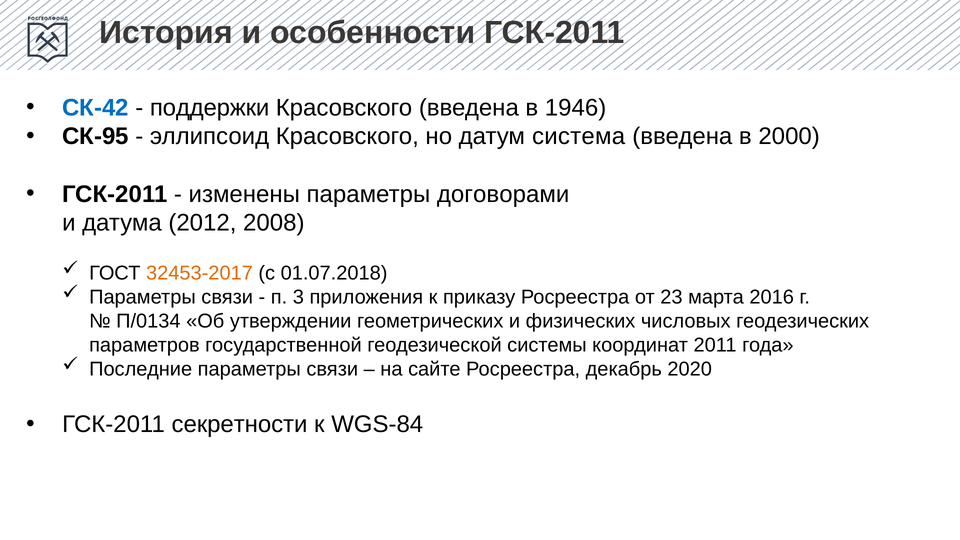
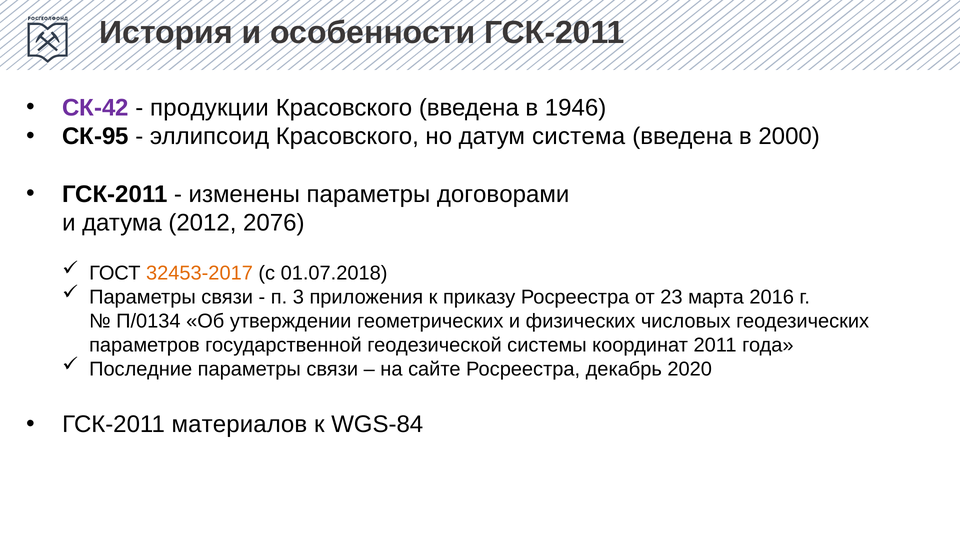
СК-42 colour: blue -> purple
поддержки: поддержки -> продукции
2008: 2008 -> 2076
секретности: секретности -> материалов
